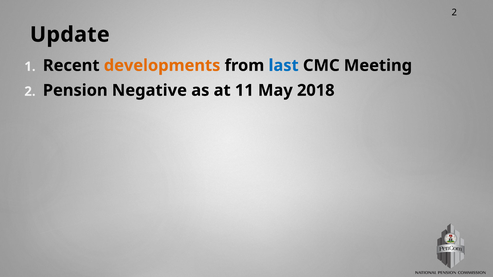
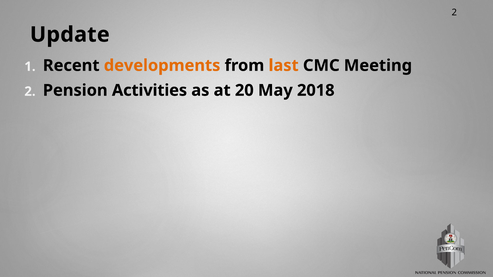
last colour: blue -> orange
Negative: Negative -> Activities
11: 11 -> 20
